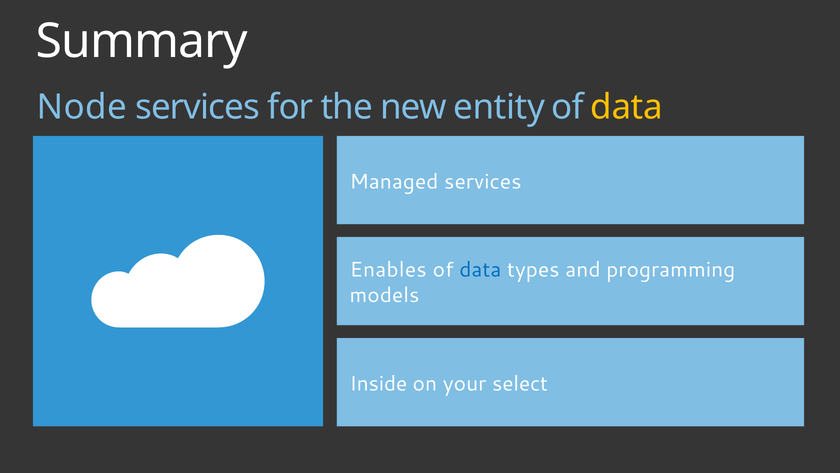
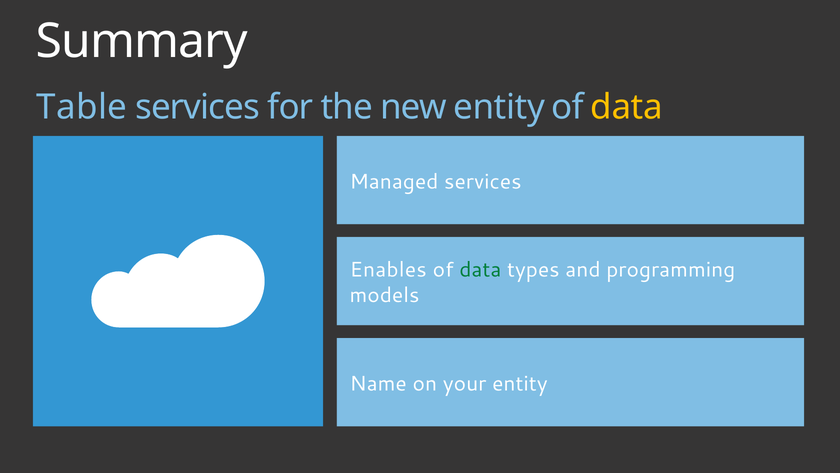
Node: Node -> Table
data at (480, 270) colour: blue -> green
Inside: Inside -> Name
your select: select -> entity
